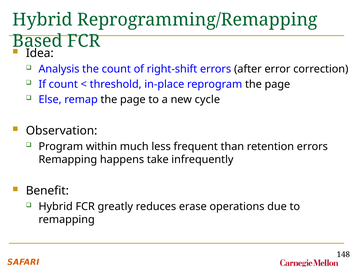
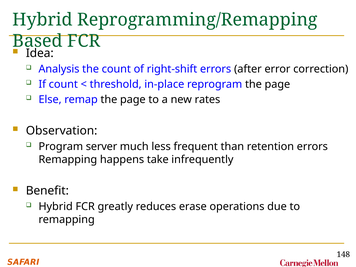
cycle: cycle -> rates
within: within -> server
